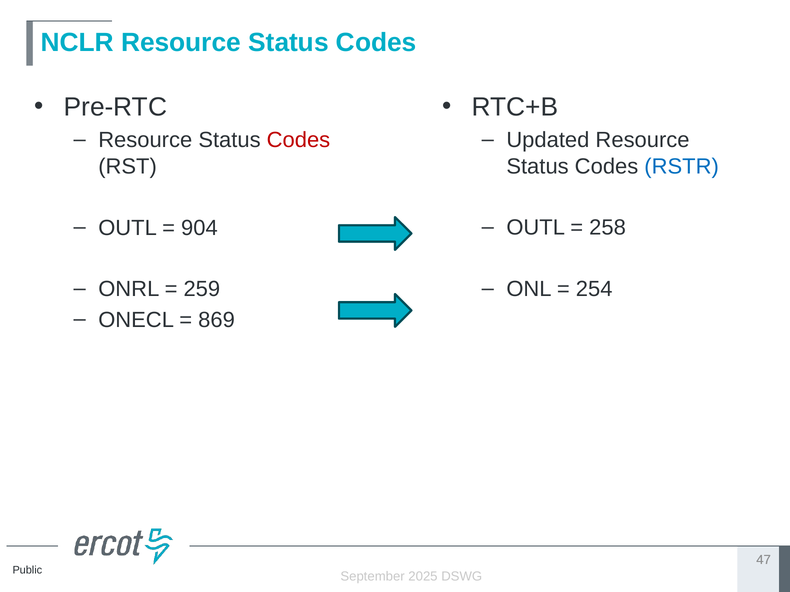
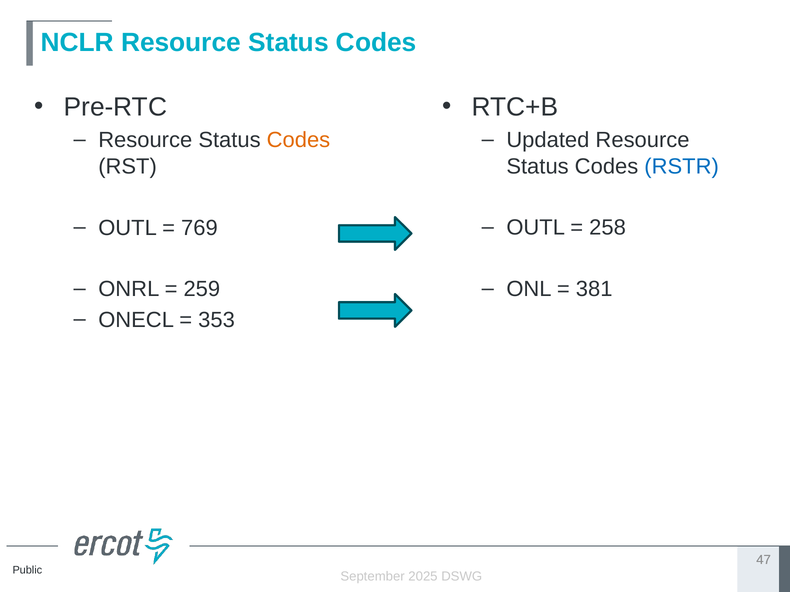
Codes at (298, 140) colour: red -> orange
904: 904 -> 769
254: 254 -> 381
869: 869 -> 353
